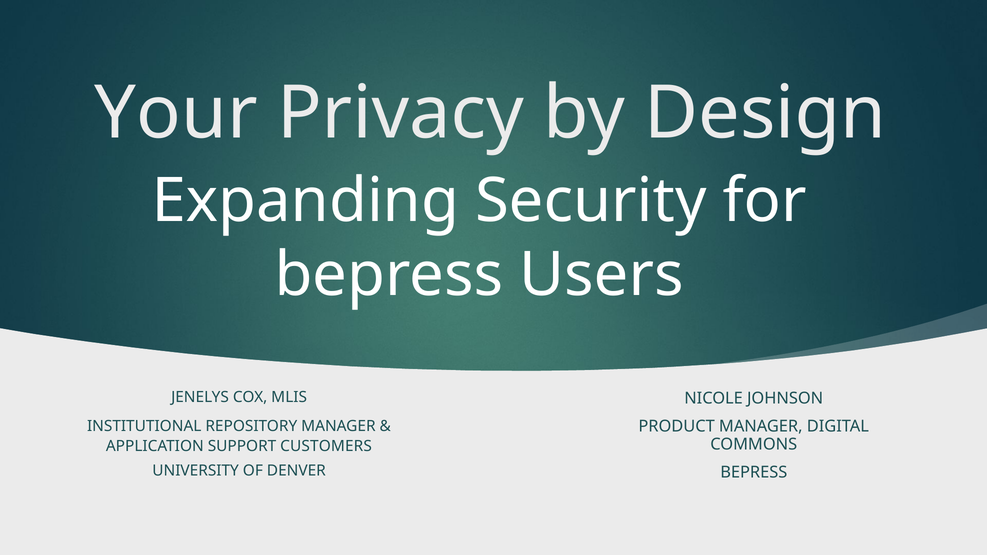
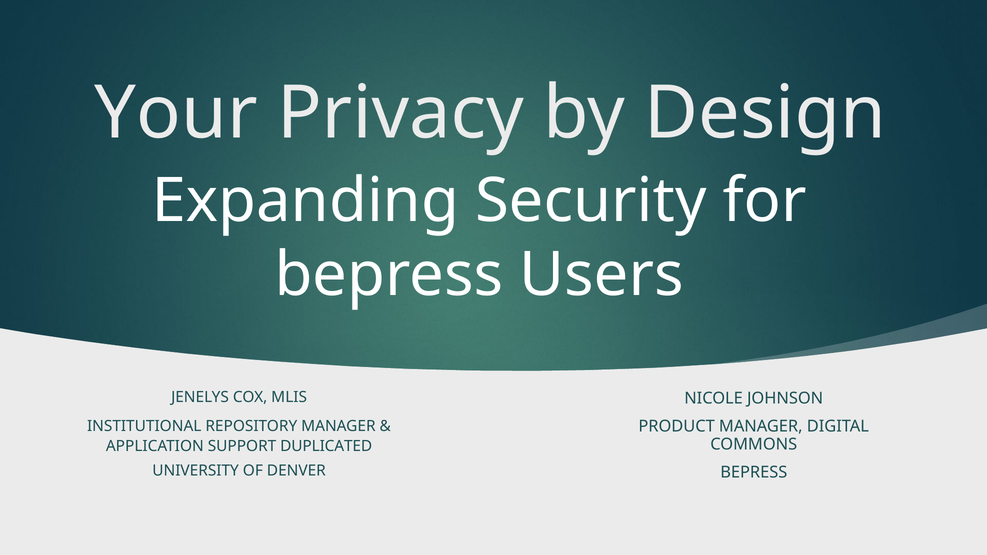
CUSTOMERS: CUSTOMERS -> DUPLICATED
